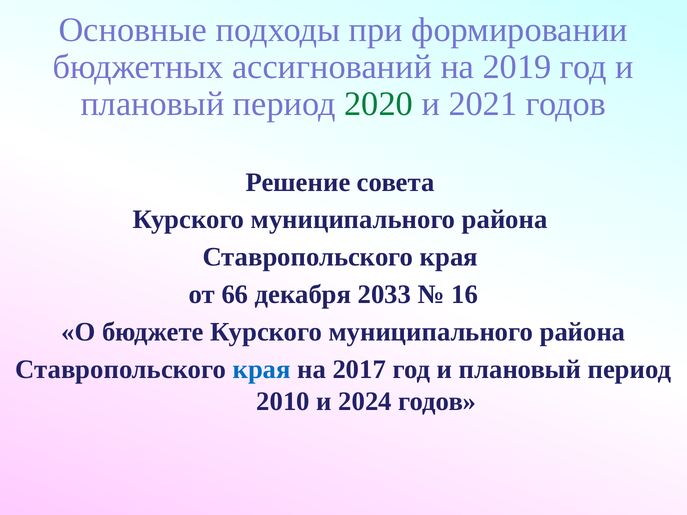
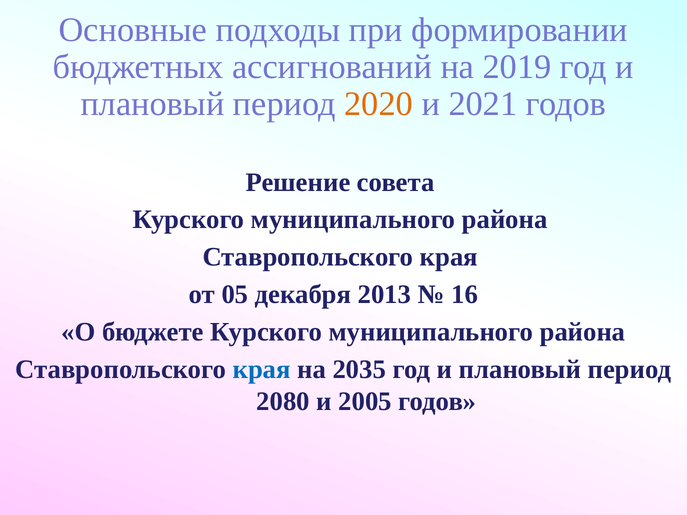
2020 colour: green -> orange
66: 66 -> 05
2033: 2033 -> 2013
2017: 2017 -> 2035
2010: 2010 -> 2080
2024: 2024 -> 2005
